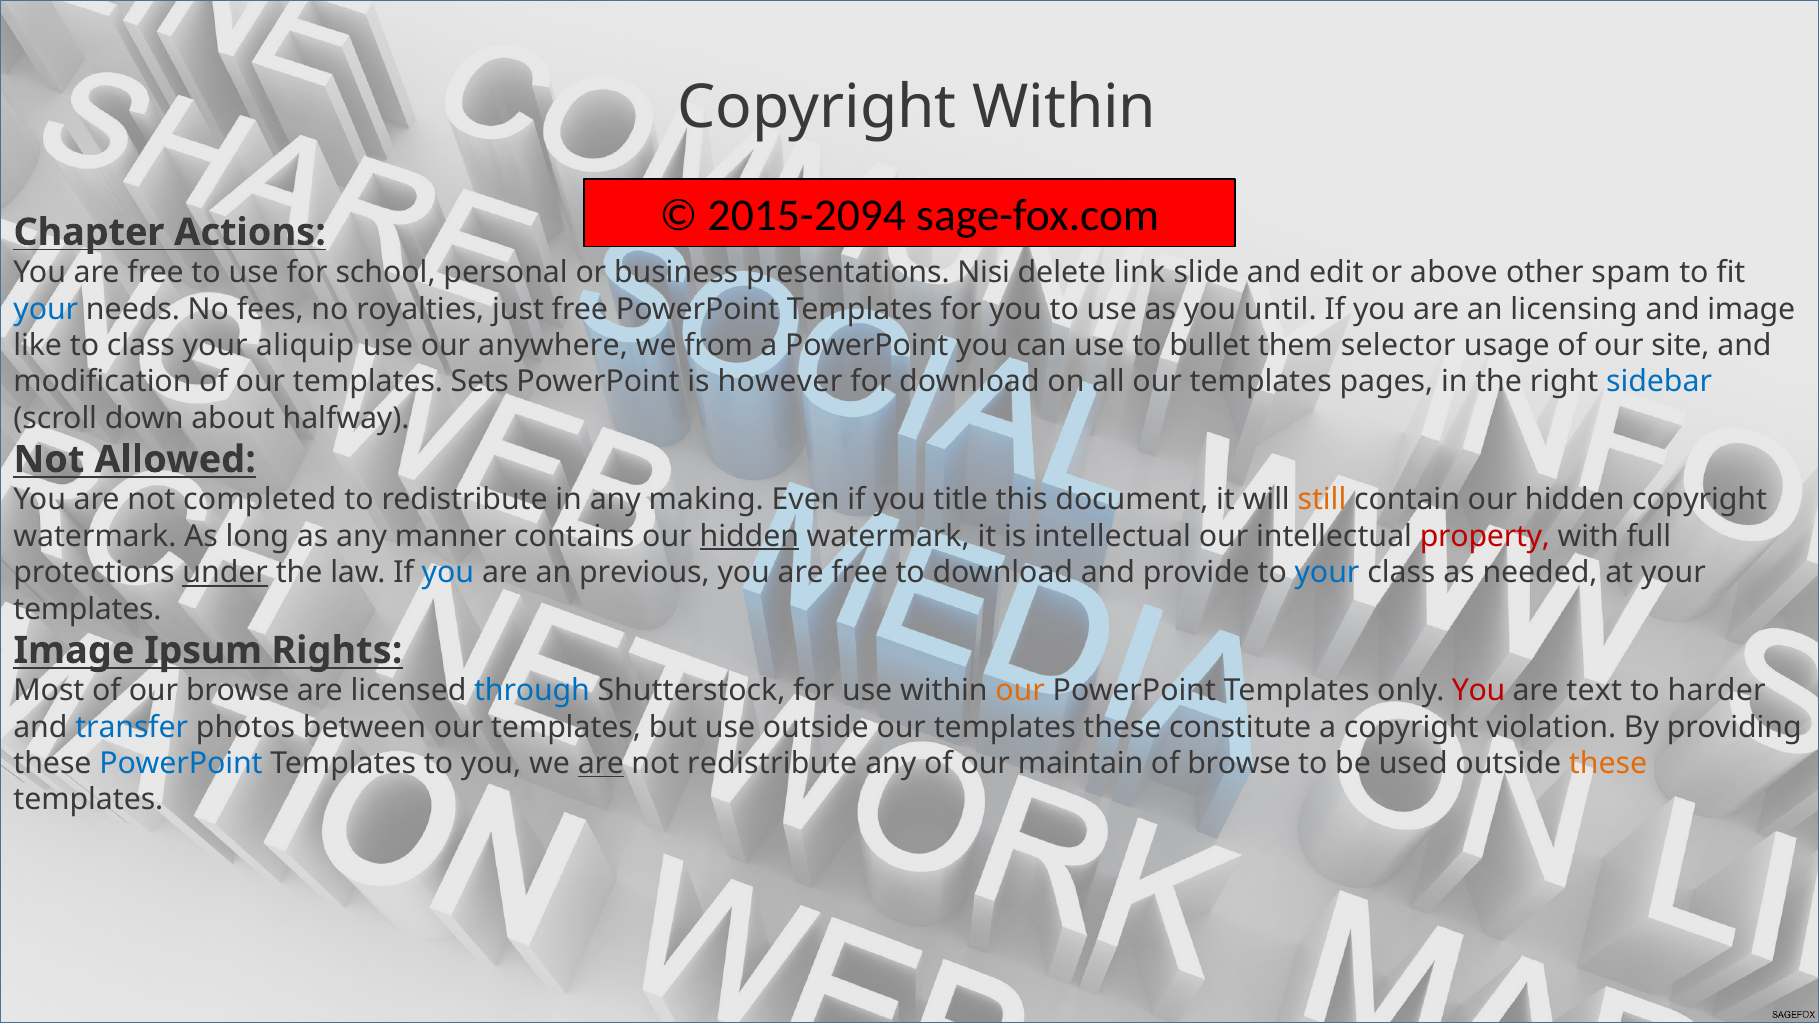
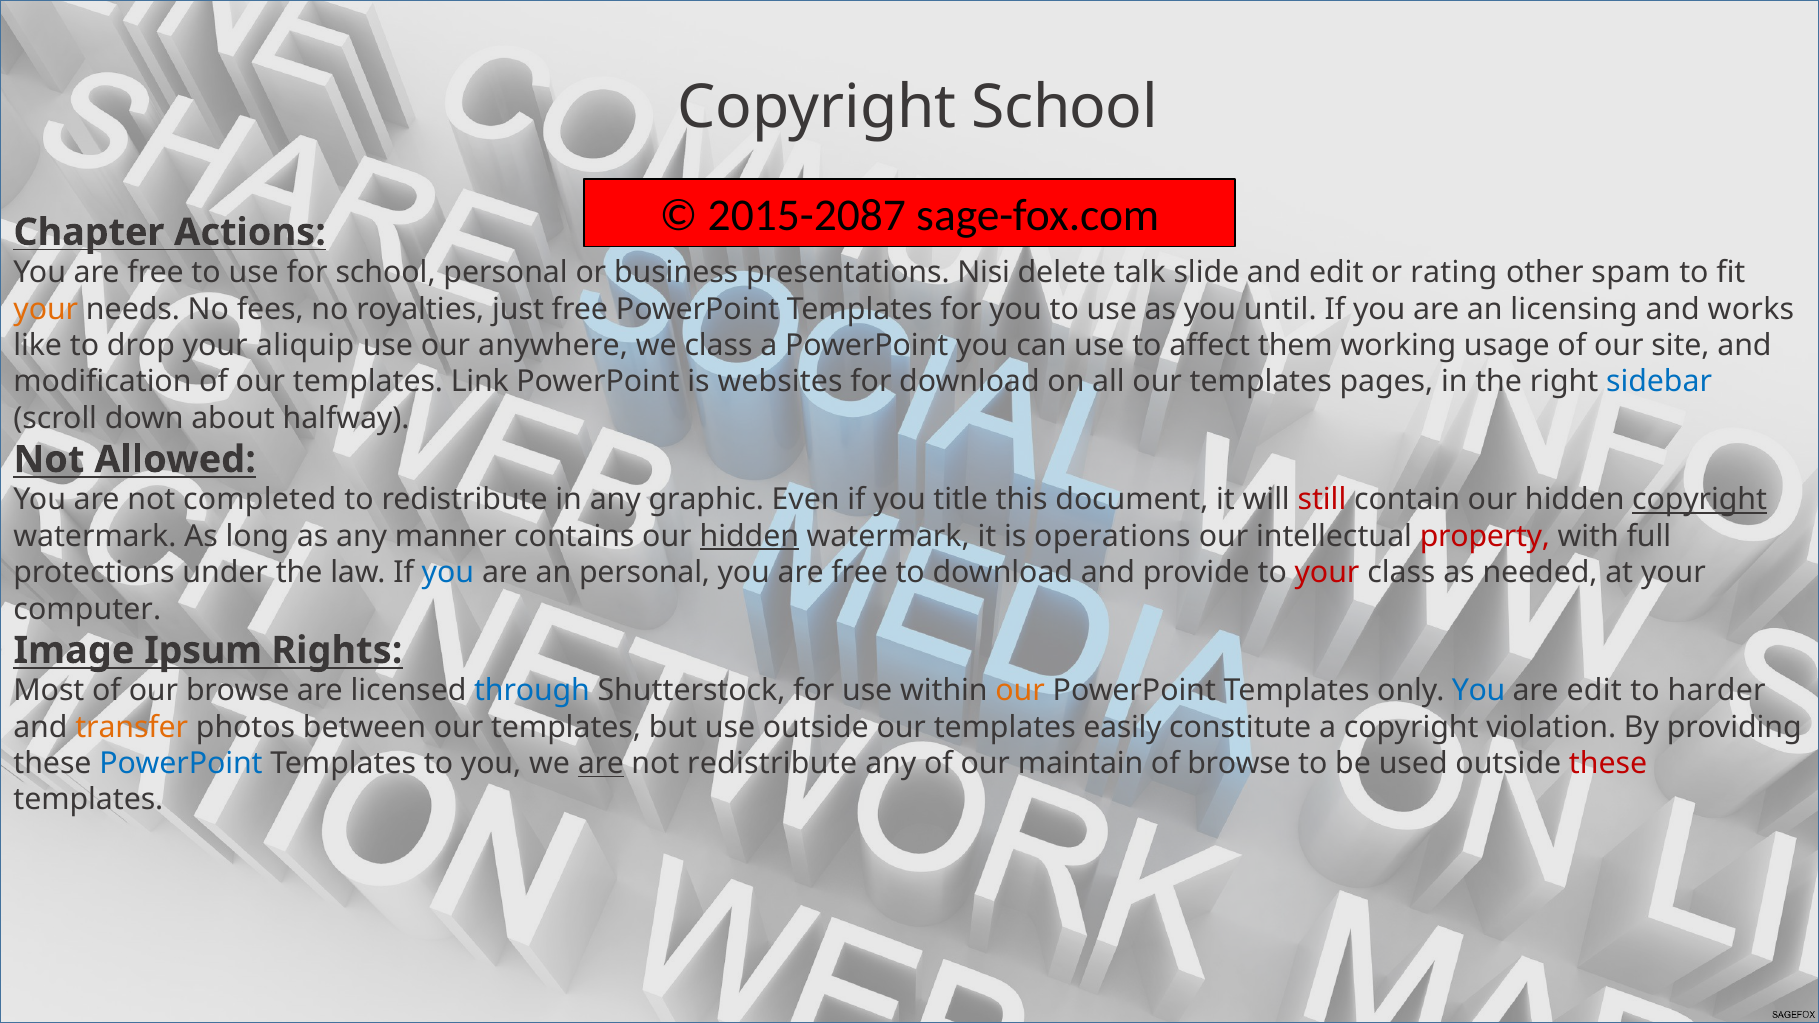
Copyright Within: Within -> School
2015-2094: 2015-2094 -> 2015-2087
link: link -> talk
above: above -> rating
your at (46, 309) colour: blue -> orange
and image: image -> works
to class: class -> drop
we from: from -> class
bullet: bullet -> affect
selector: selector -> working
Sets: Sets -> Link
however: however -> websites
making: making -> graphic
still colour: orange -> red
copyright at (1700, 500) underline: none -> present
is intellectual: intellectual -> operations
under underline: present -> none
an previous: previous -> personal
your at (1327, 573) colour: blue -> red
templates at (87, 609): templates -> computer
You at (1479, 691) colour: red -> blue
are text: text -> edit
transfer colour: blue -> orange
templates these: these -> easily
these at (1608, 764) colour: orange -> red
